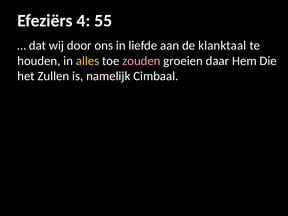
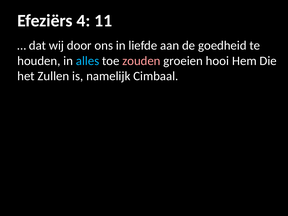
55: 55 -> 11
klanktaal: klanktaal -> goedheid
alles colour: yellow -> light blue
daar: daar -> hooi
